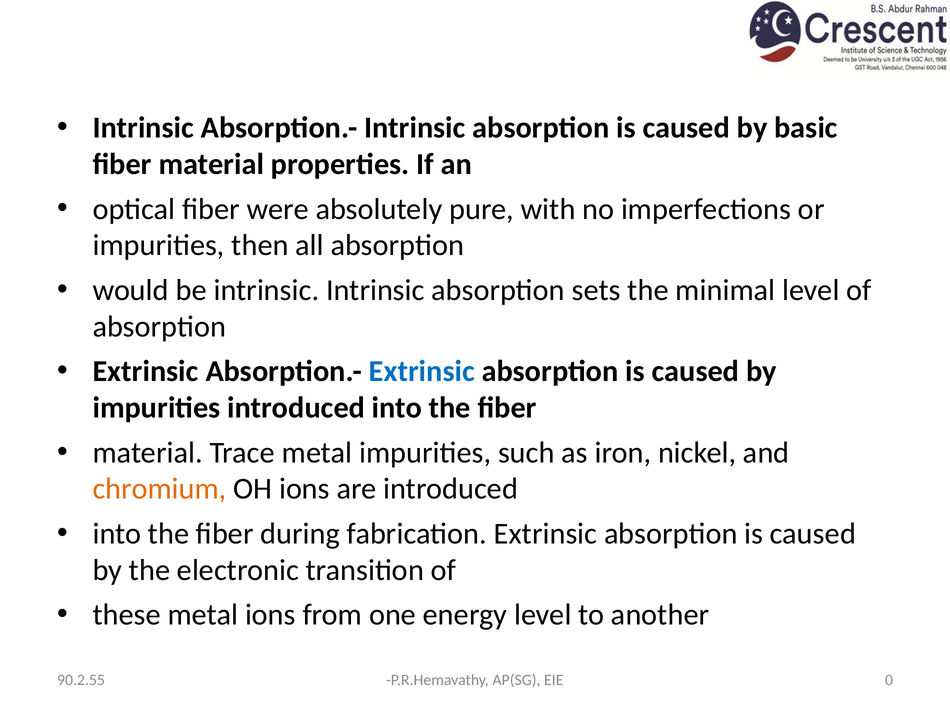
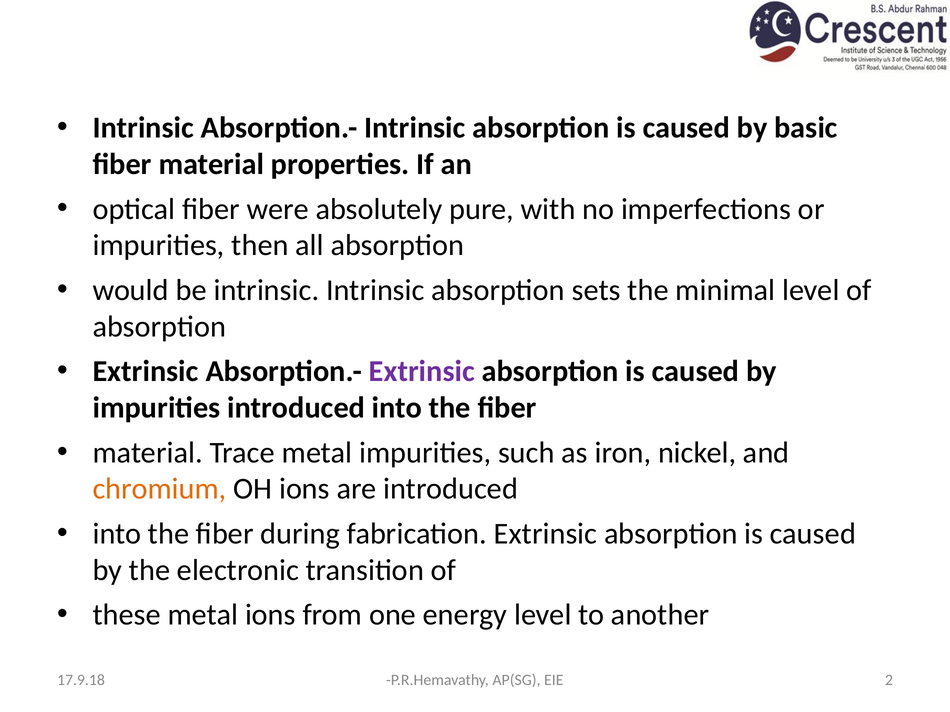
Extrinsic at (422, 372) colour: blue -> purple
0: 0 -> 2
90.2.55: 90.2.55 -> 17.9.18
